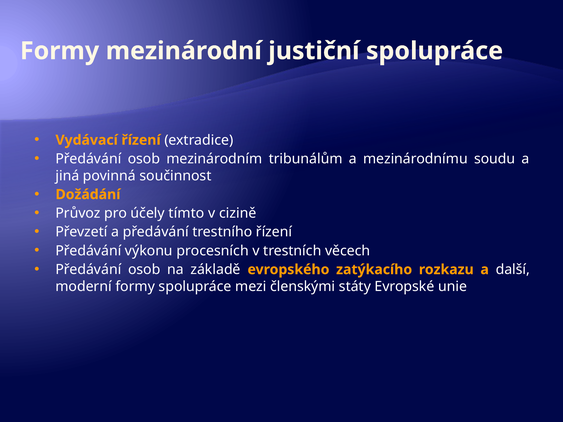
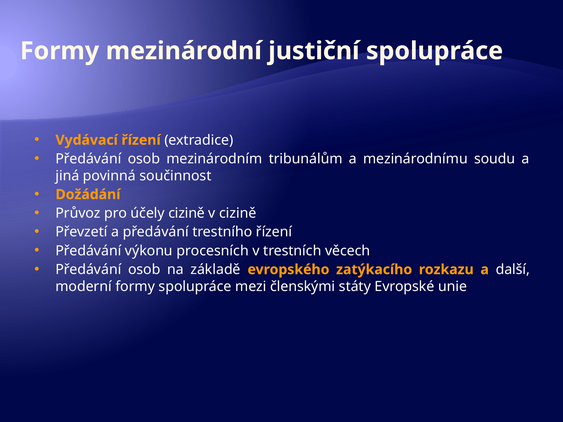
účely tímto: tímto -> cizině
